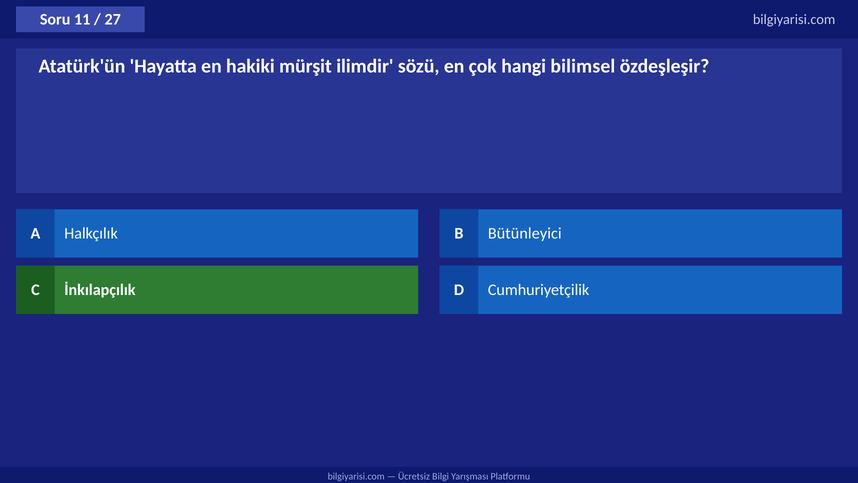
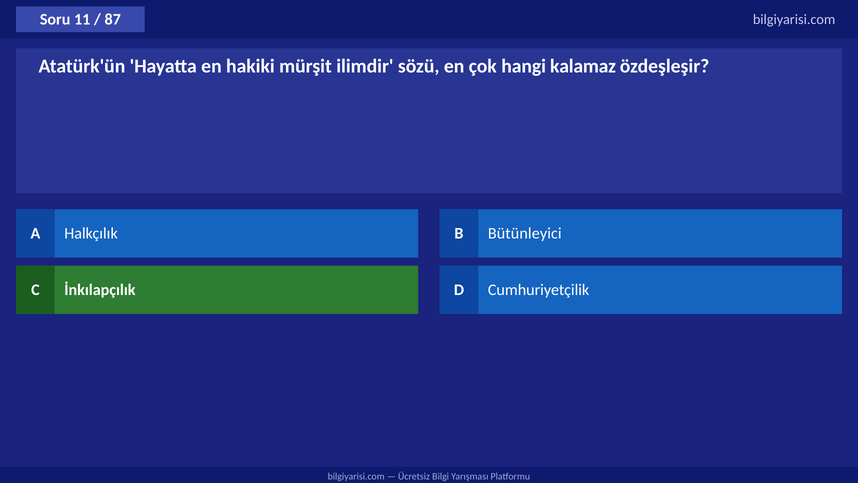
27: 27 -> 87
bilimsel: bilimsel -> kalamaz
